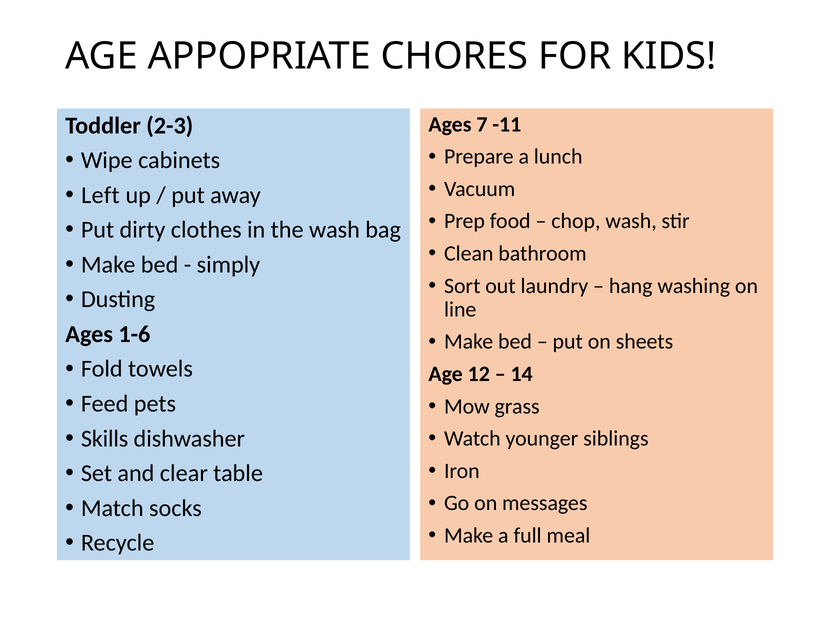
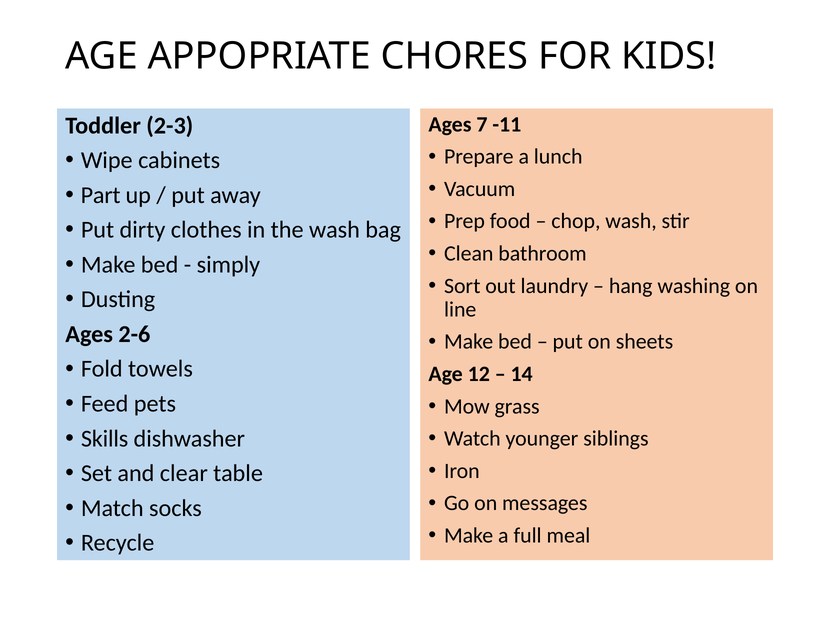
Left: Left -> Part
1-6: 1-6 -> 2-6
